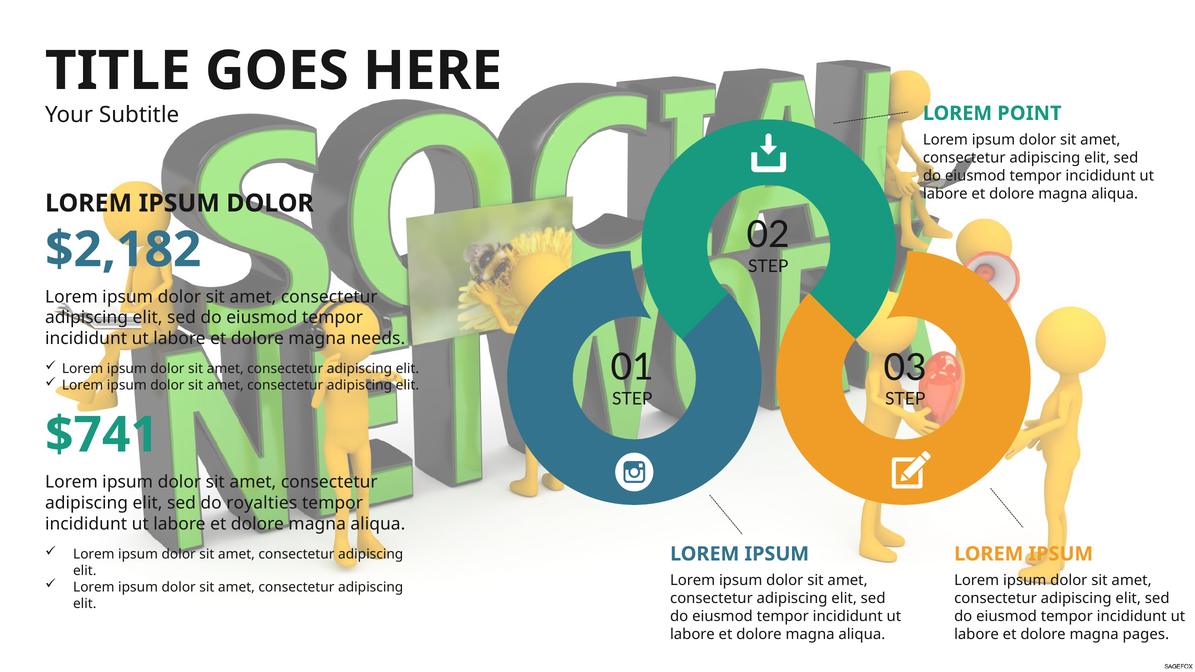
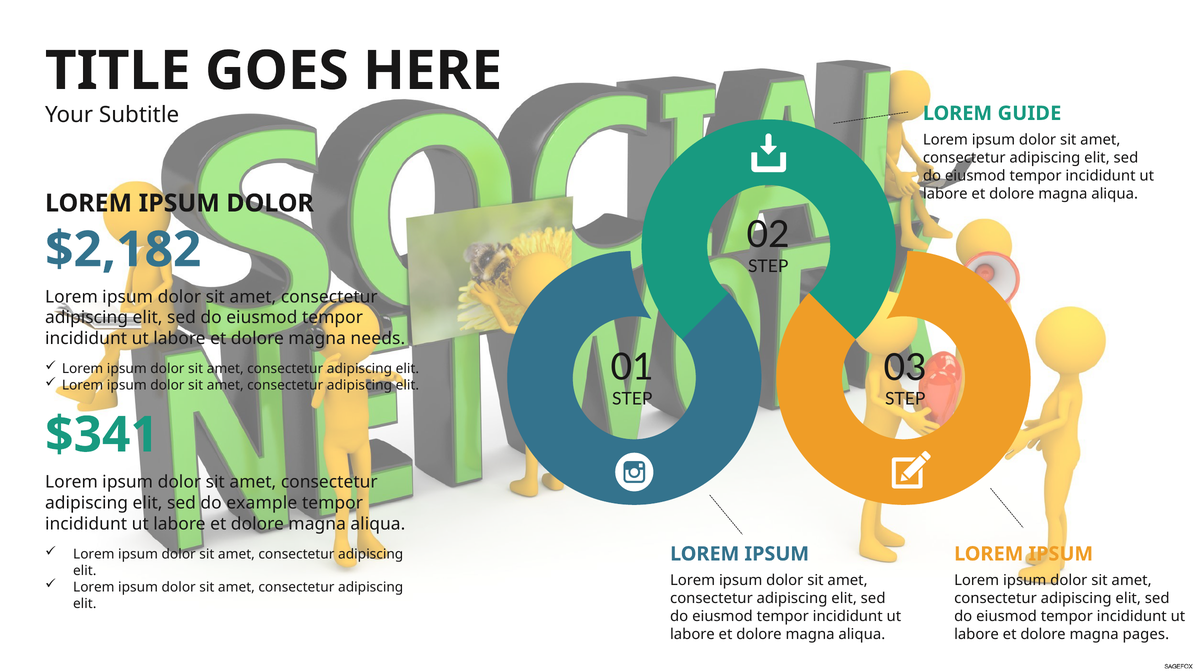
POINT: POINT -> GUIDE
$741: $741 -> $341
royalties: royalties -> example
